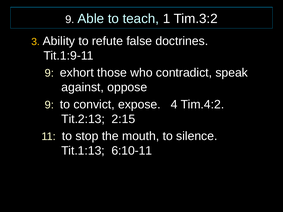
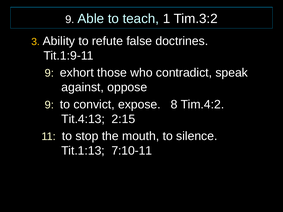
4: 4 -> 8
Tit.2:13: Tit.2:13 -> Tit.4:13
6:10-11: 6:10-11 -> 7:10-11
